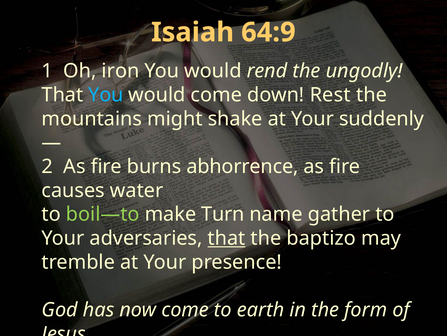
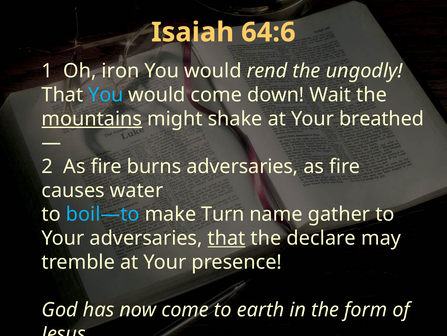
64:9: 64:9 -> 64:6
Rest: Rest -> Wait
mountains underline: none -> present
suddenly: suddenly -> breathed
burns abhorrence: abhorrence -> adversaries
boil—to colour: light green -> light blue
baptizo: baptizo -> declare
